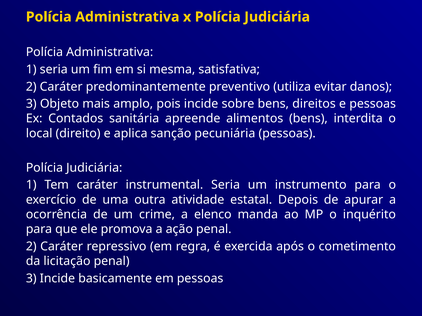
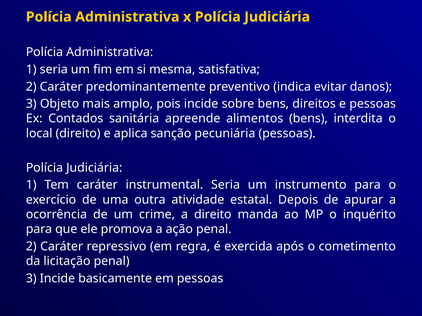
utiliza: utiliza -> indica
a elenco: elenco -> direito
